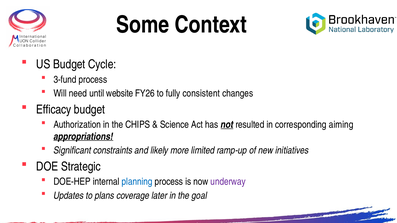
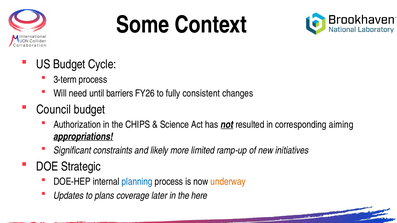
3-fund: 3-fund -> 3-term
website: website -> barriers
Efficacy: Efficacy -> Council
underway colour: purple -> orange
goal: goal -> here
